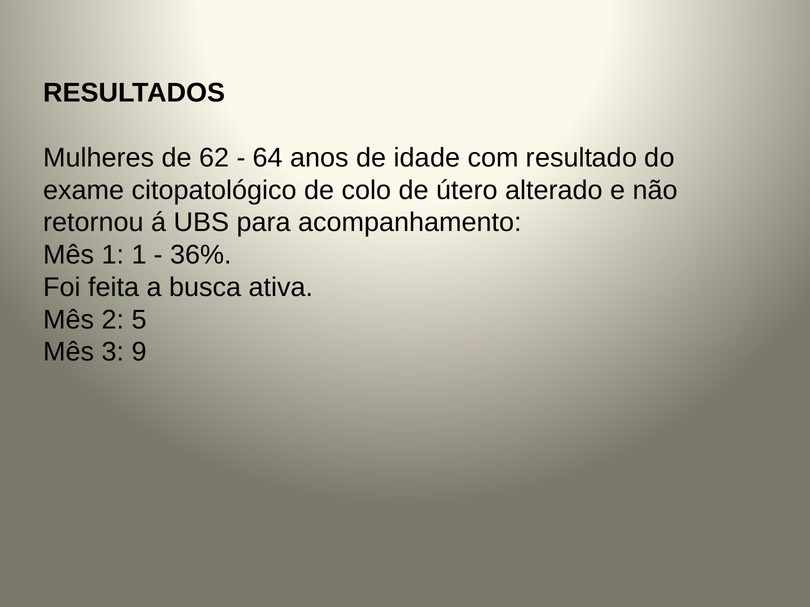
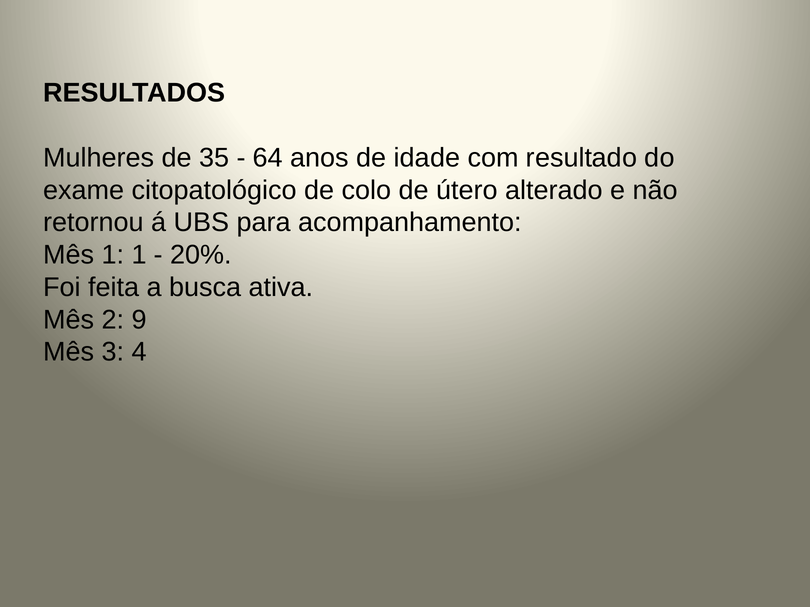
62: 62 -> 35
36%: 36% -> 20%
5: 5 -> 9
9: 9 -> 4
